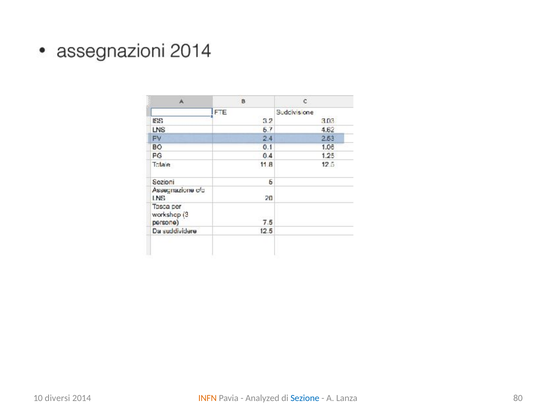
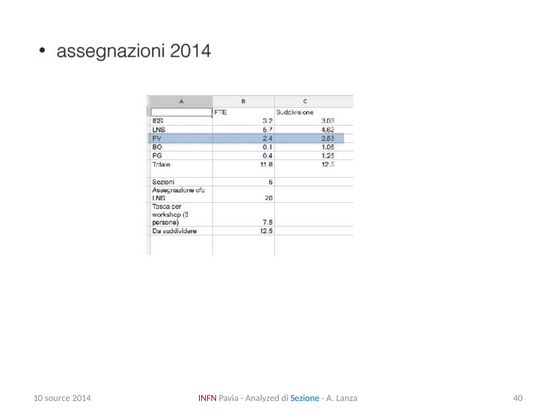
INFN colour: orange -> red
80: 80 -> 40
diversi: diversi -> source
